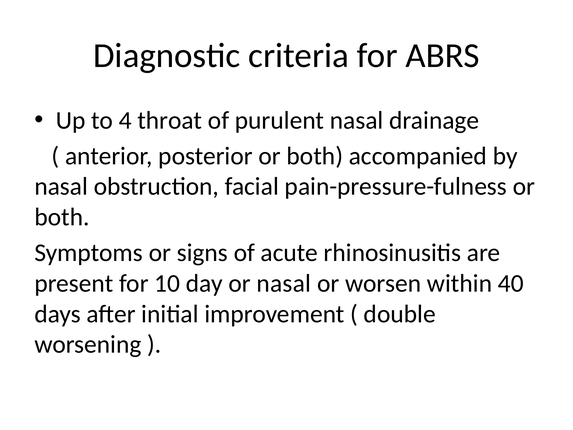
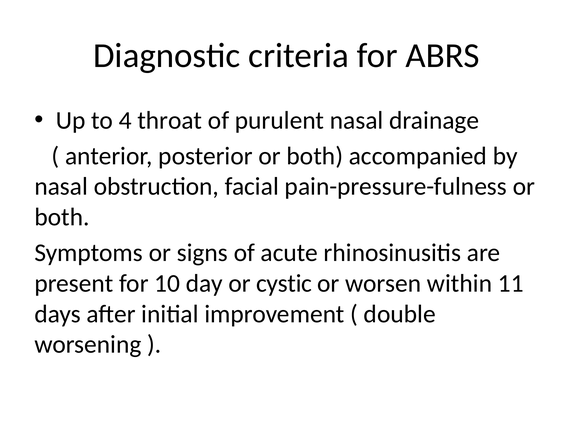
or nasal: nasal -> cystic
40: 40 -> 11
